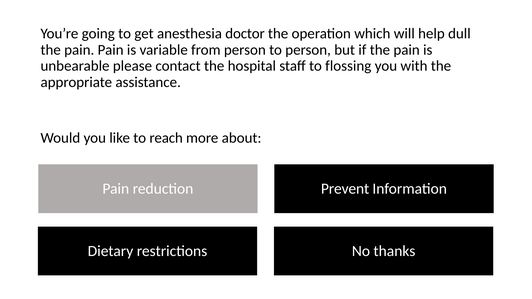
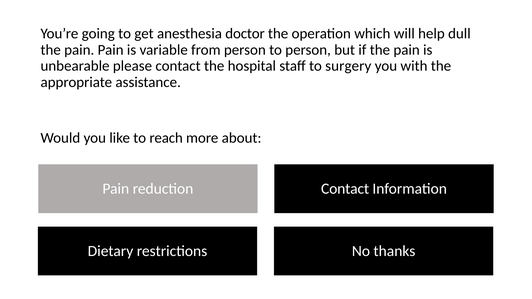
flossing: flossing -> surgery
Prevent at (345, 189): Prevent -> Contact
